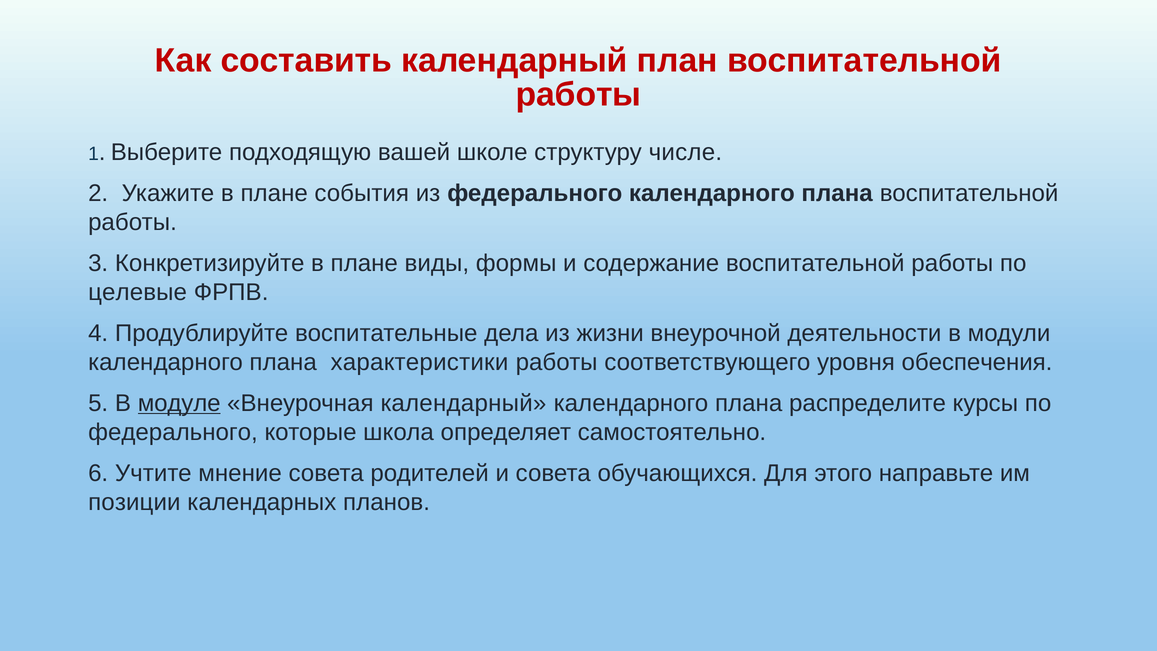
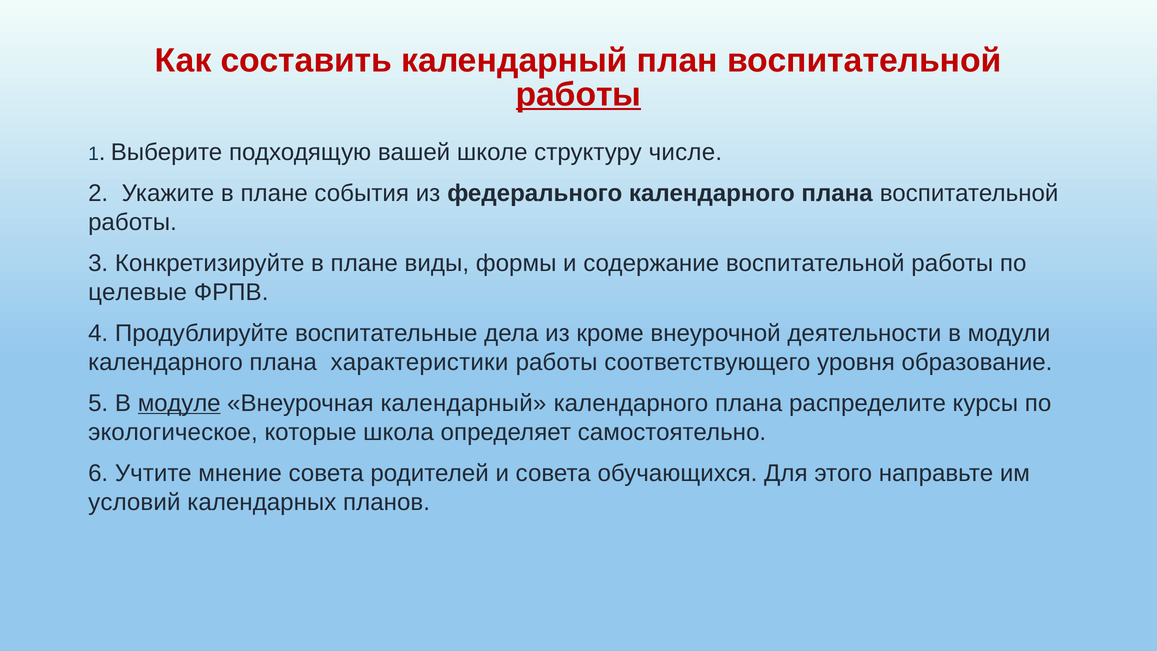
работы at (579, 95) underline: none -> present
жизни: жизни -> кроме
обеспечения: обеспечения -> образование
федерального at (173, 432): федерального -> экологическое
позиции: позиции -> условий
